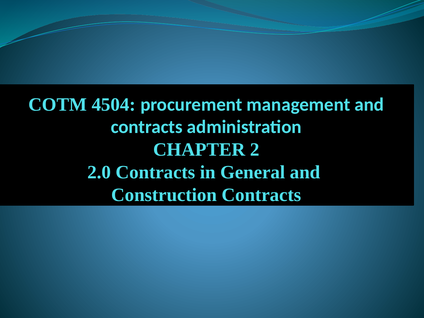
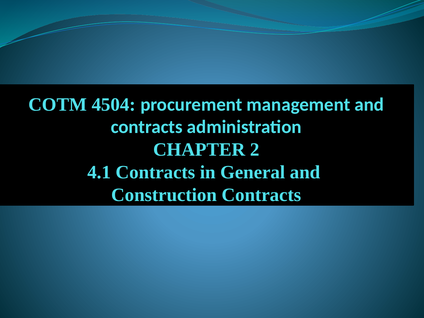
2.0: 2.0 -> 4.1
